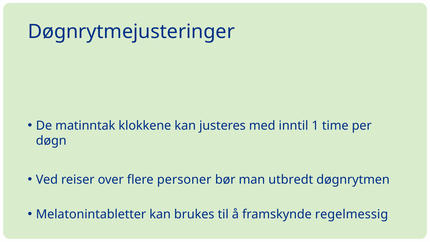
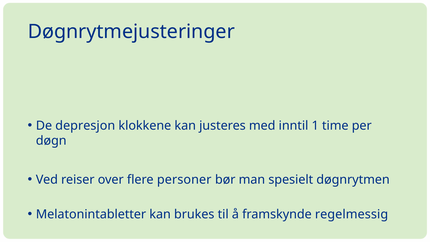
matinntak: matinntak -> depresjon
utbredt: utbredt -> spesielt
